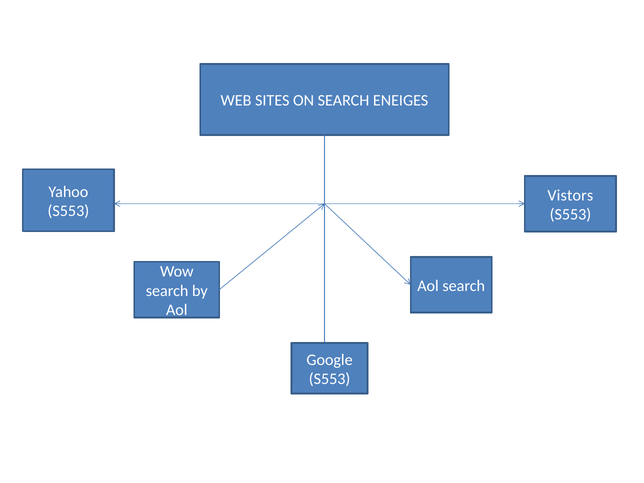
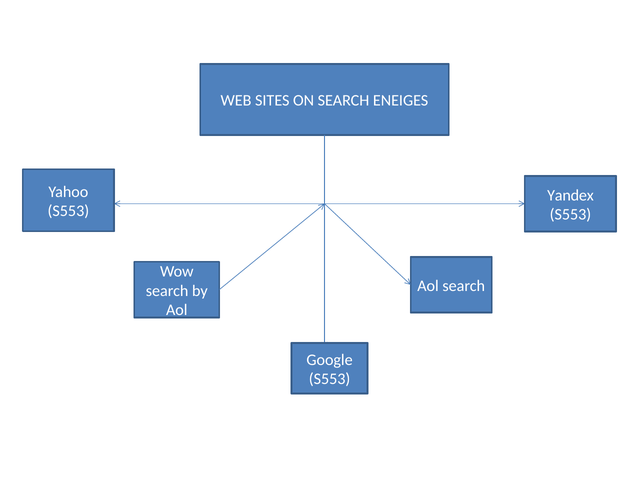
Vistors: Vistors -> Yandex
